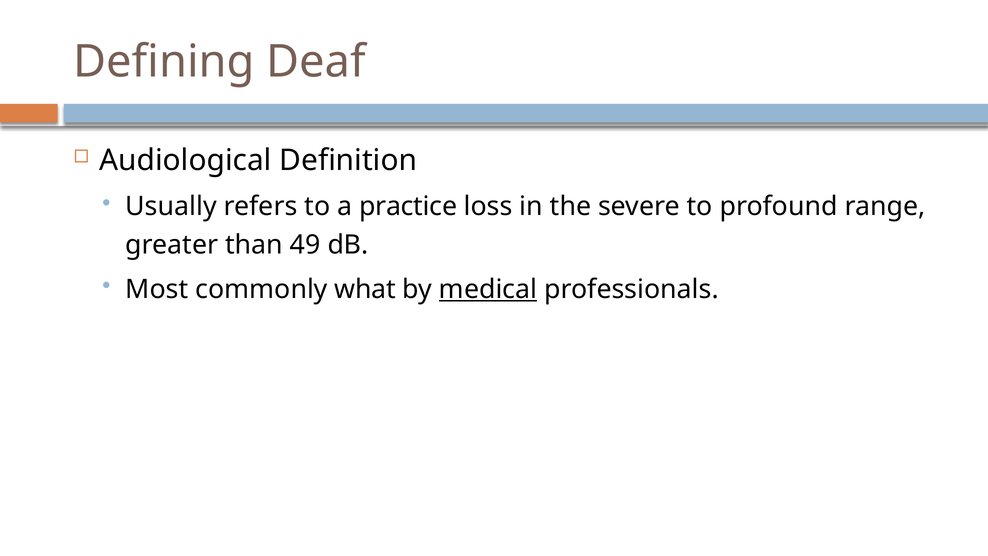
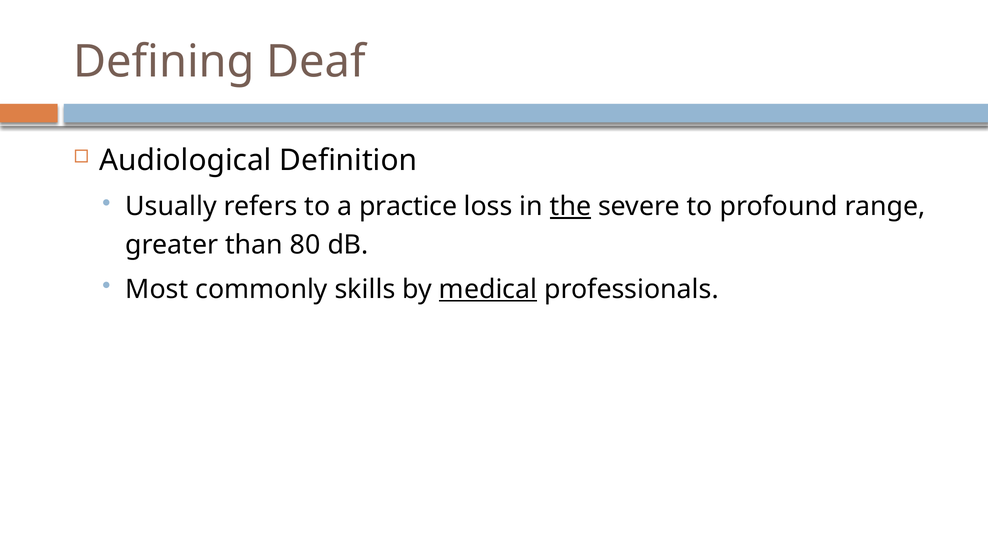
the underline: none -> present
49: 49 -> 80
what: what -> skills
